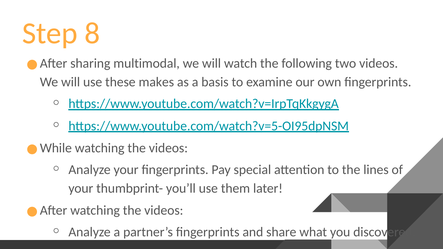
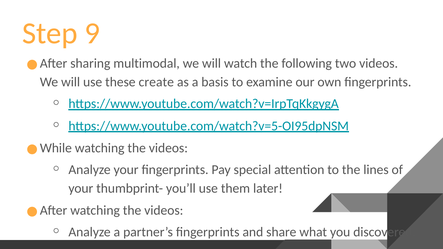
8: 8 -> 9
makes: makes -> create
